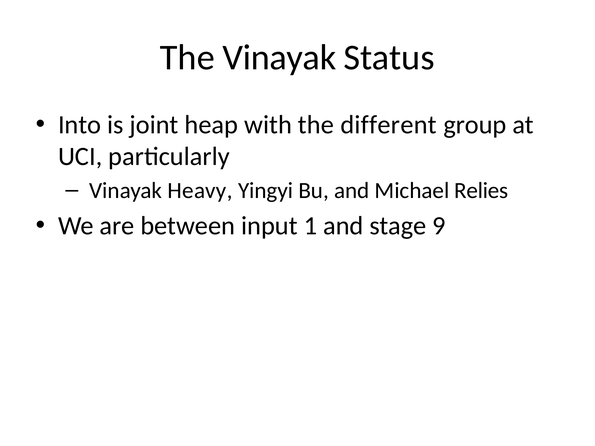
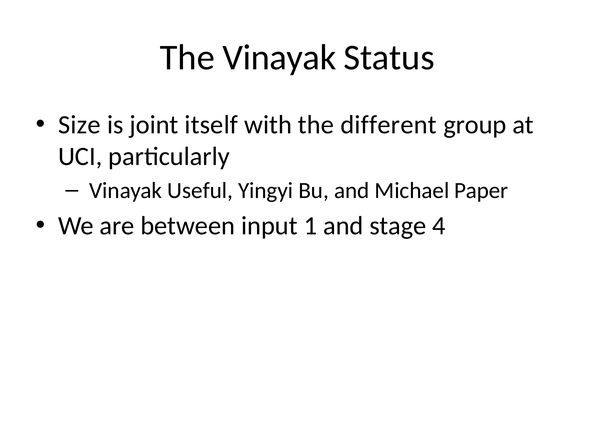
Into: Into -> Size
heap: heap -> itself
Heavy: Heavy -> Useful
Relies: Relies -> Paper
9: 9 -> 4
